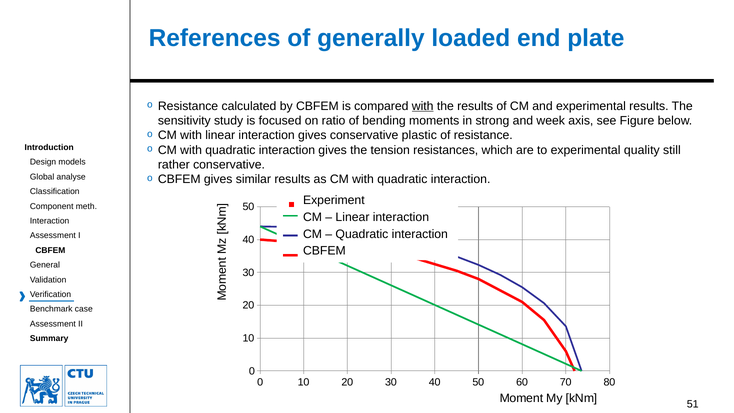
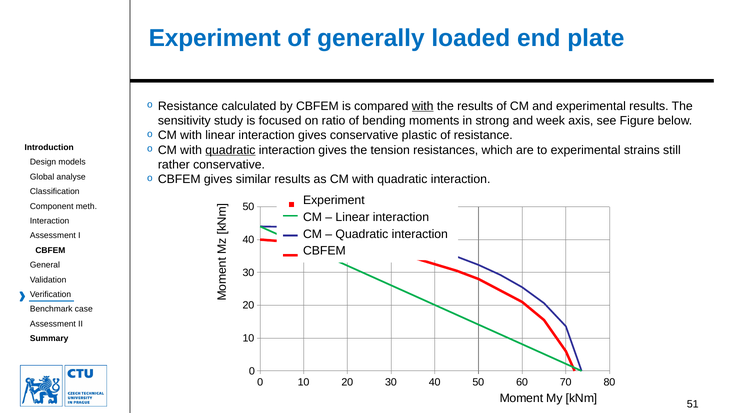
References at (215, 38): References -> Experiment
quadratic at (230, 150) underline: none -> present
quality: quality -> strains
